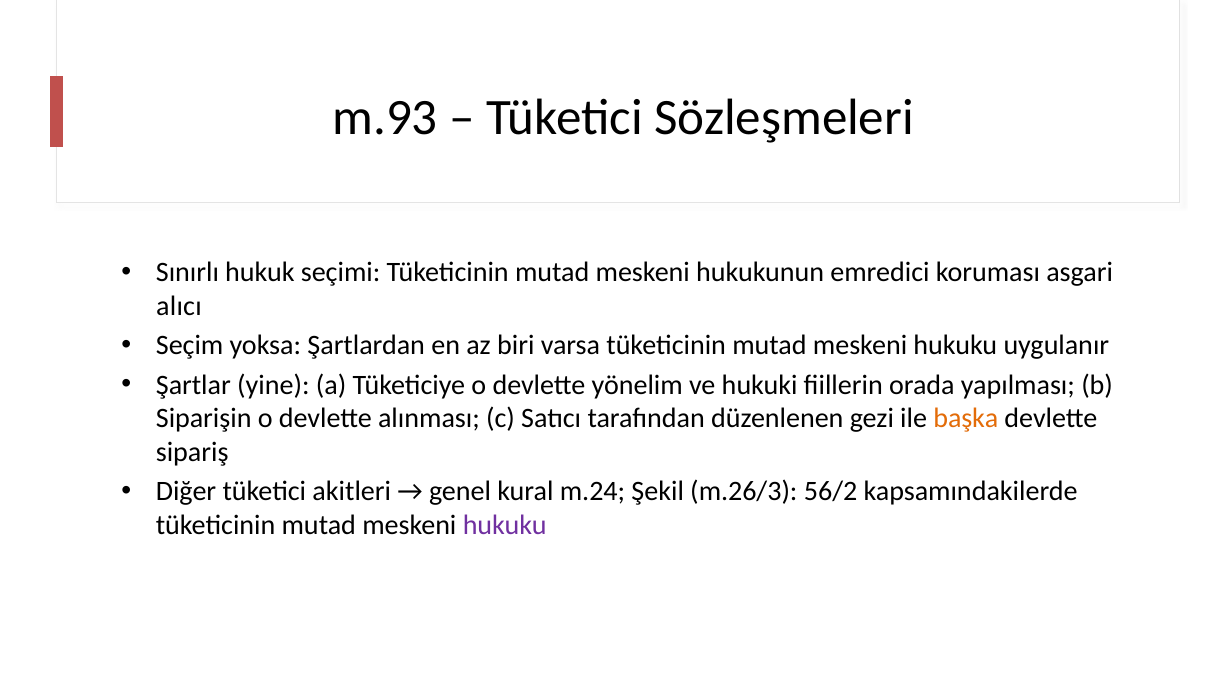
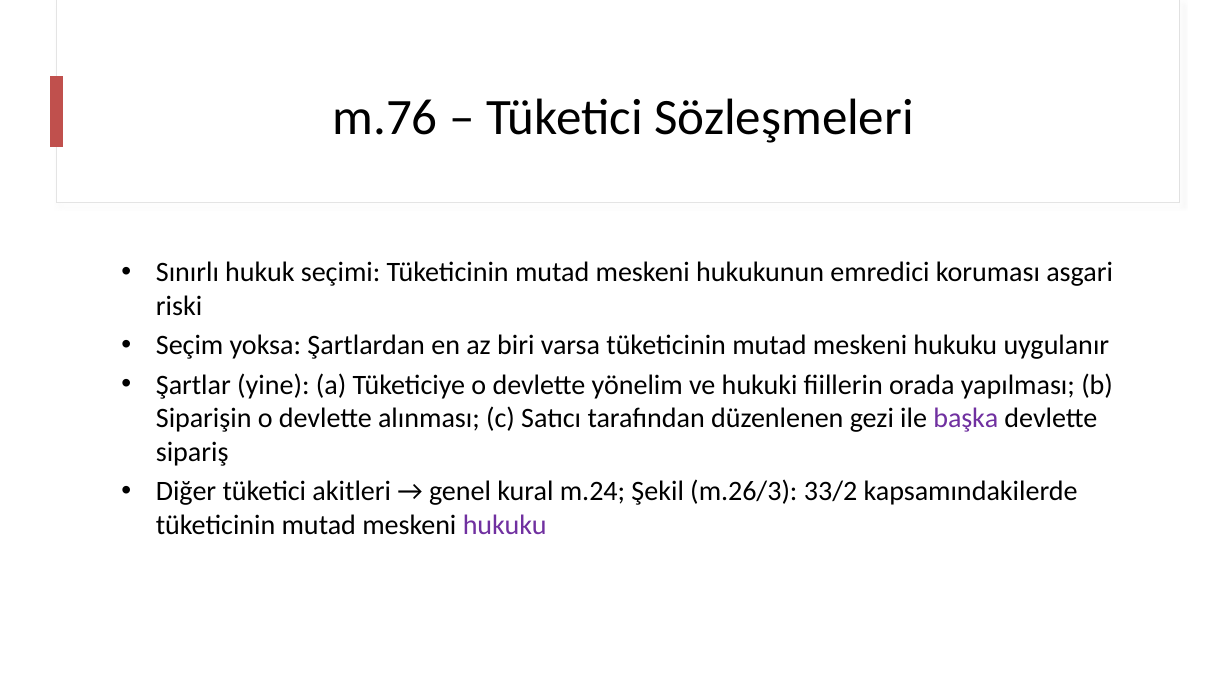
m.93: m.93 -> m.76
alıcı: alıcı -> riski
başka colour: orange -> purple
56/2: 56/2 -> 33/2
